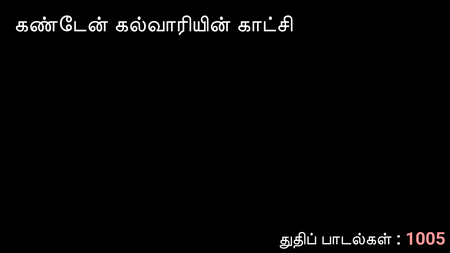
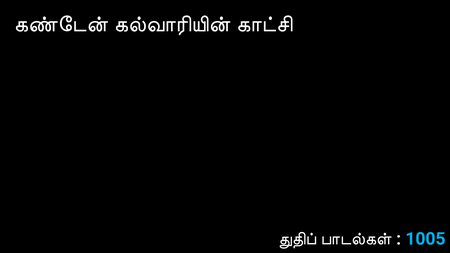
1005 colour: pink -> light blue
